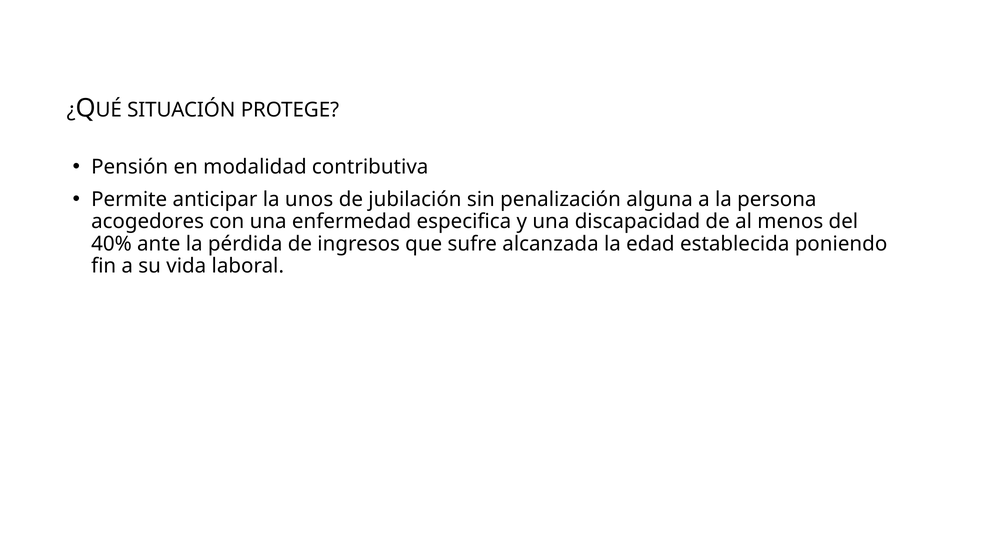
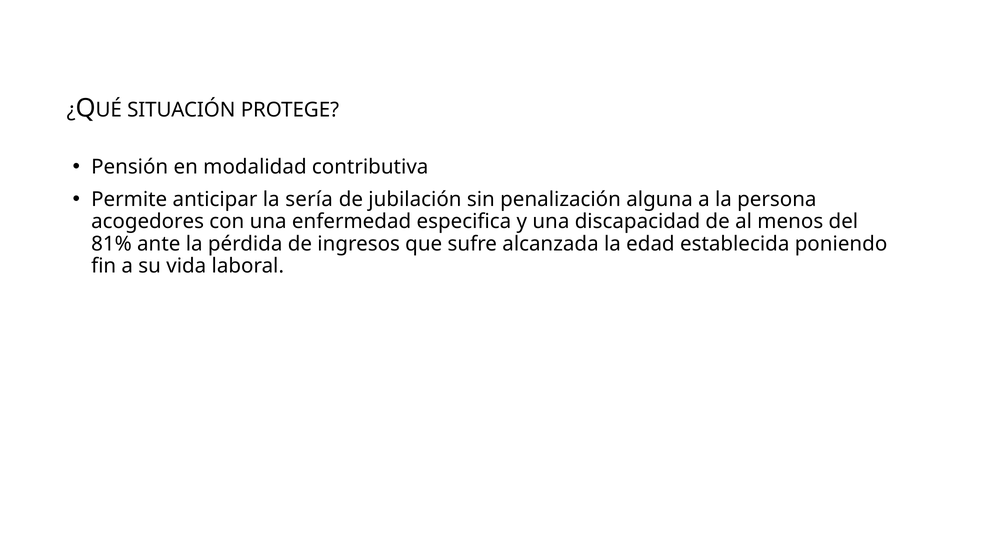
unos: unos -> sería
40%: 40% -> 81%
